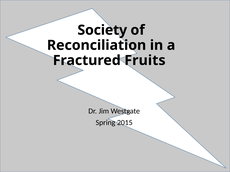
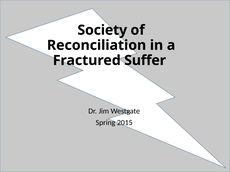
Fruits: Fruits -> Suffer
